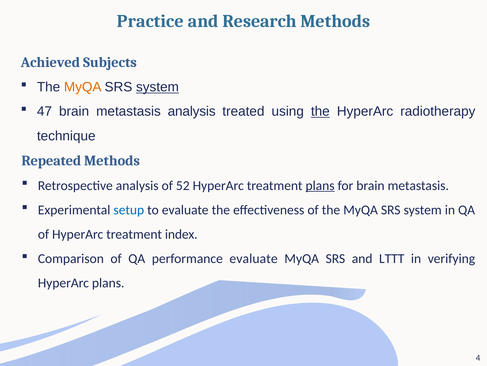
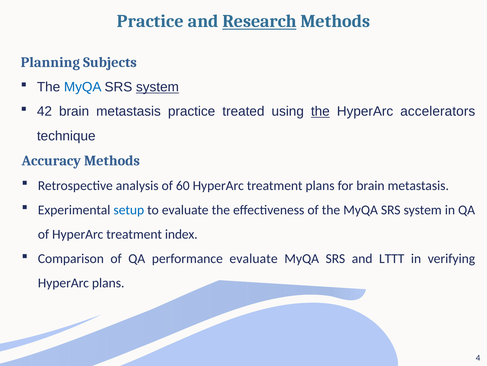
Research underline: none -> present
Achieved: Achieved -> Planning
MyQA at (83, 87) colour: orange -> blue
47: 47 -> 42
metastasis analysis: analysis -> practice
radiotherapy: radiotherapy -> accelerators
Repeated: Repeated -> Accuracy
52: 52 -> 60
plans at (320, 185) underline: present -> none
